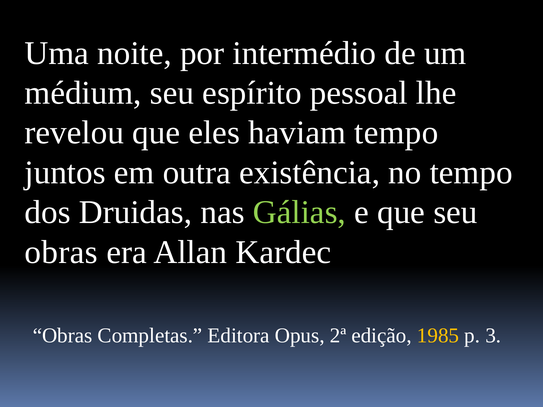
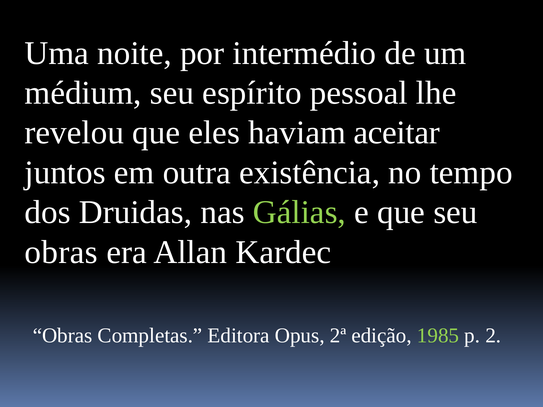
haviam tempo: tempo -> aceitar
1985 colour: yellow -> light green
3: 3 -> 2
